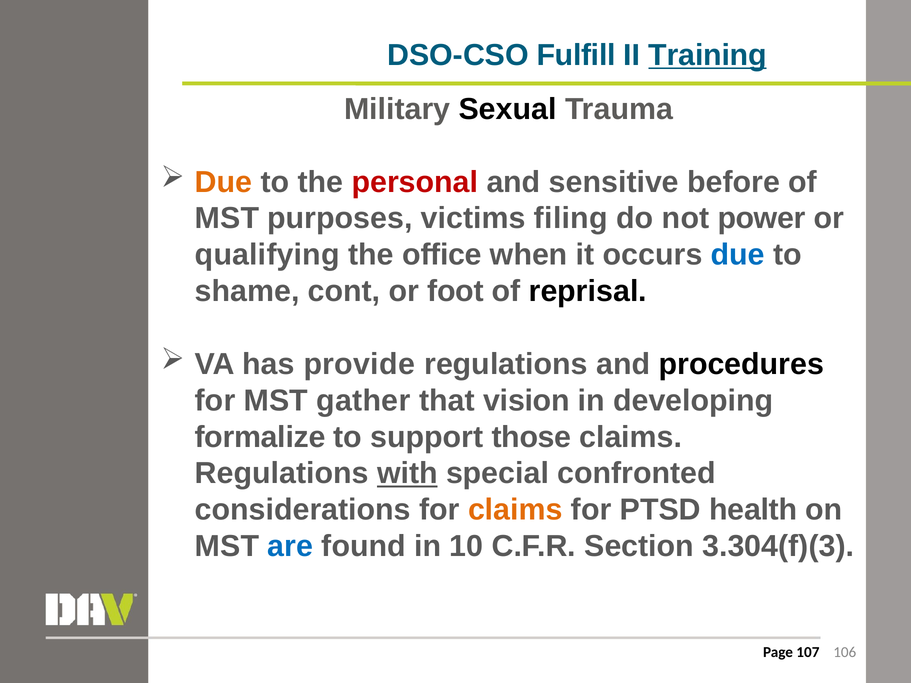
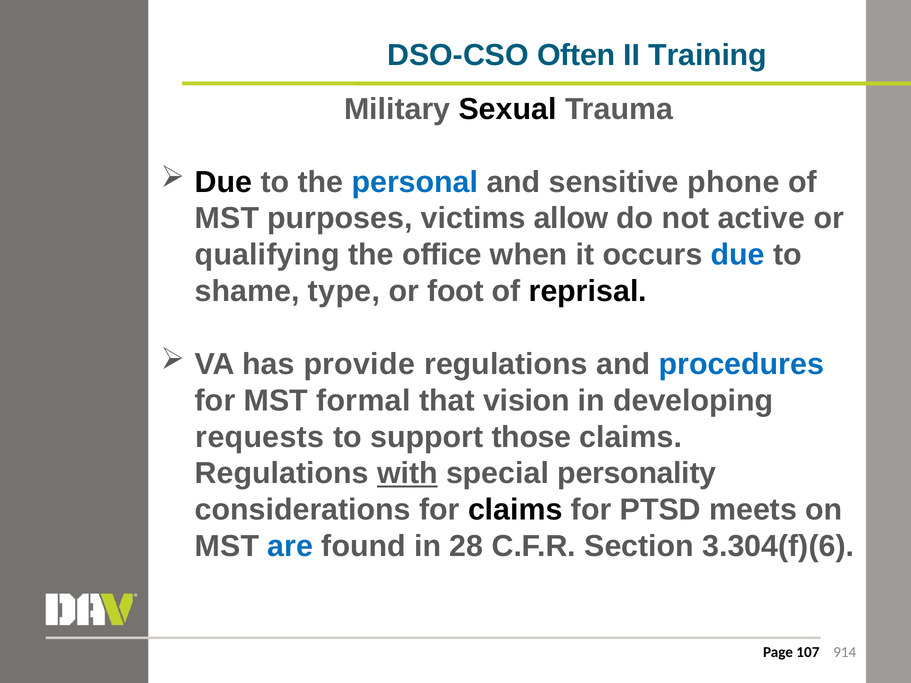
Fulfill: Fulfill -> Often
Training underline: present -> none
Due at (224, 182) colour: orange -> black
personal colour: red -> blue
before: before -> phone
filing: filing -> allow
power: power -> active
cont: cont -> type
procedures colour: black -> blue
gather: gather -> formal
formalize: formalize -> requests
confronted: confronted -> personality
claims at (515, 510) colour: orange -> black
health: health -> meets
10: 10 -> 28
3.304(f)(3: 3.304(f)(3 -> 3.304(f)(6
106: 106 -> 914
